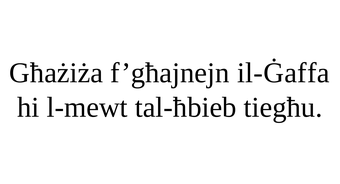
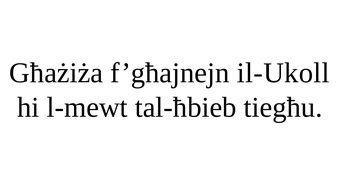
il-Ġaffa: il-Ġaffa -> il-Ukoll
